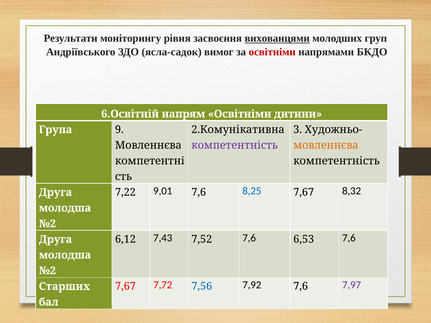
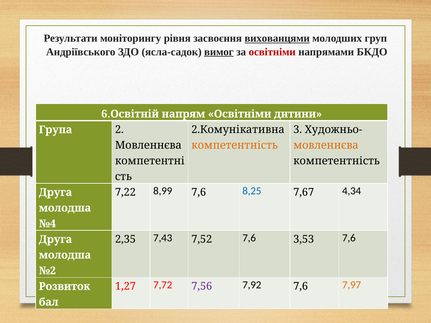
вимог underline: none -> present
9: 9 -> 2
компетентність at (235, 145) colour: purple -> orange
9,01: 9,01 -> 8,99
8,32: 8,32 -> 4,34
№2 at (47, 224): №2 -> №4
6,12: 6,12 -> 2,35
6,53: 6,53 -> 3,53
Старших: Старших -> Розвиток
7,67 at (125, 287): 7,67 -> 1,27
7,56 colour: blue -> purple
7,97 colour: purple -> orange
